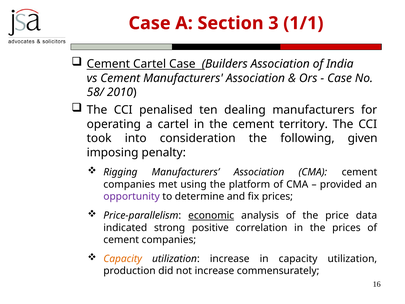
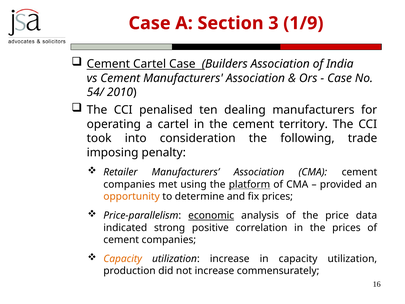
1/1: 1/1 -> 1/9
58/: 58/ -> 54/
given: given -> trade
Rigging: Rigging -> Retailer
platform underline: none -> present
opportunity colour: purple -> orange
